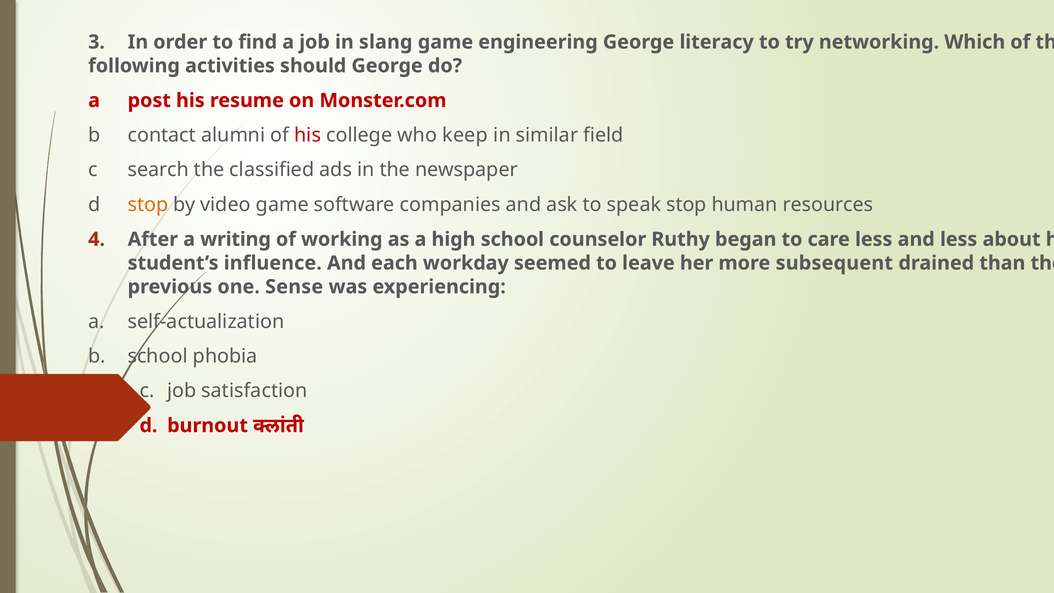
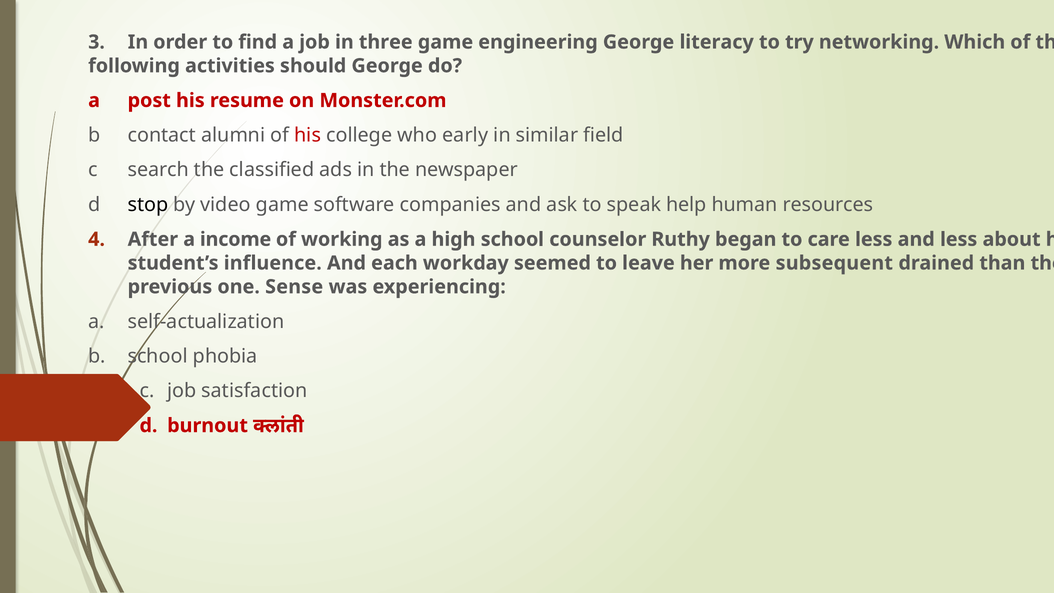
slang: slang -> three
keep: keep -> early
stop at (148, 205) colour: orange -> black
speak stop: stop -> help
writing: writing -> income
